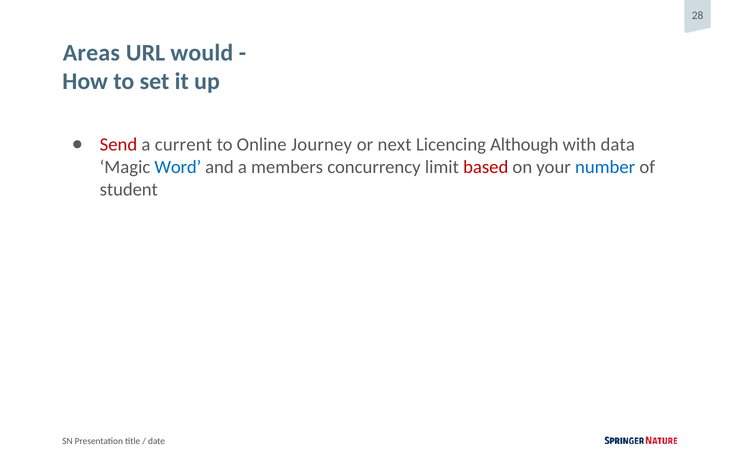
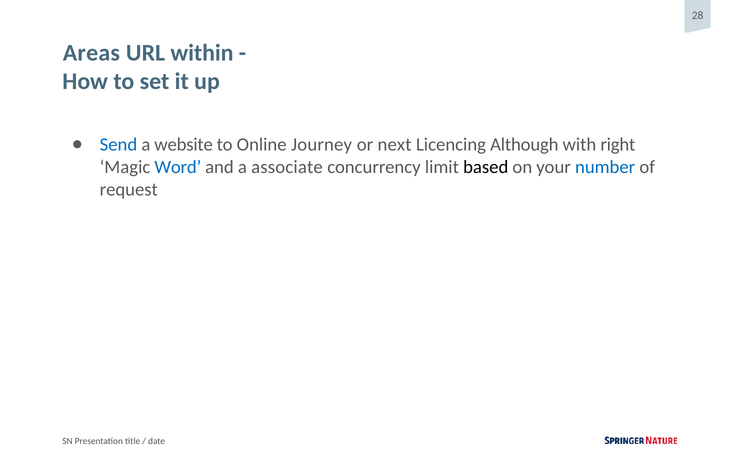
would: would -> within
Send colour: red -> blue
current: current -> website
data: data -> right
members: members -> associate
based colour: red -> black
student: student -> request
